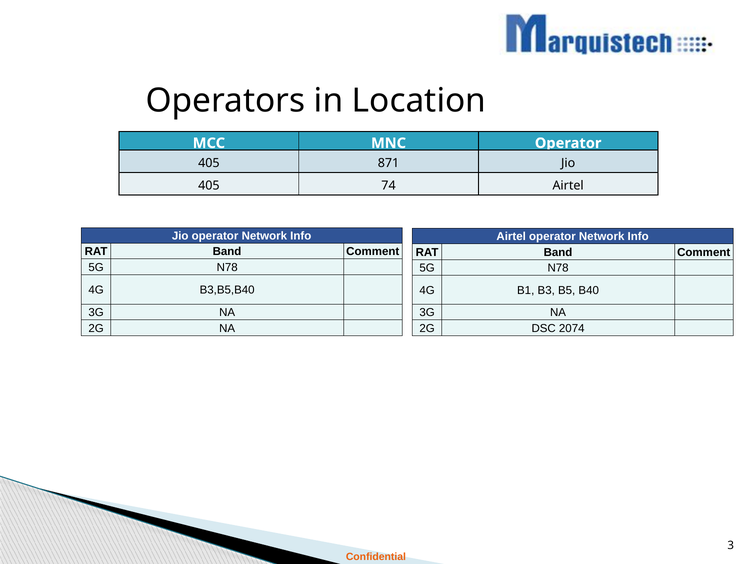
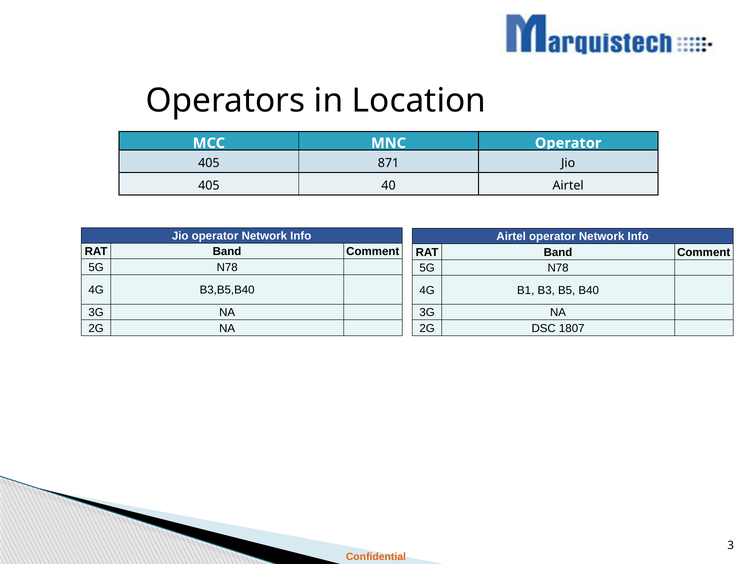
74: 74 -> 40
2074: 2074 -> 1807
